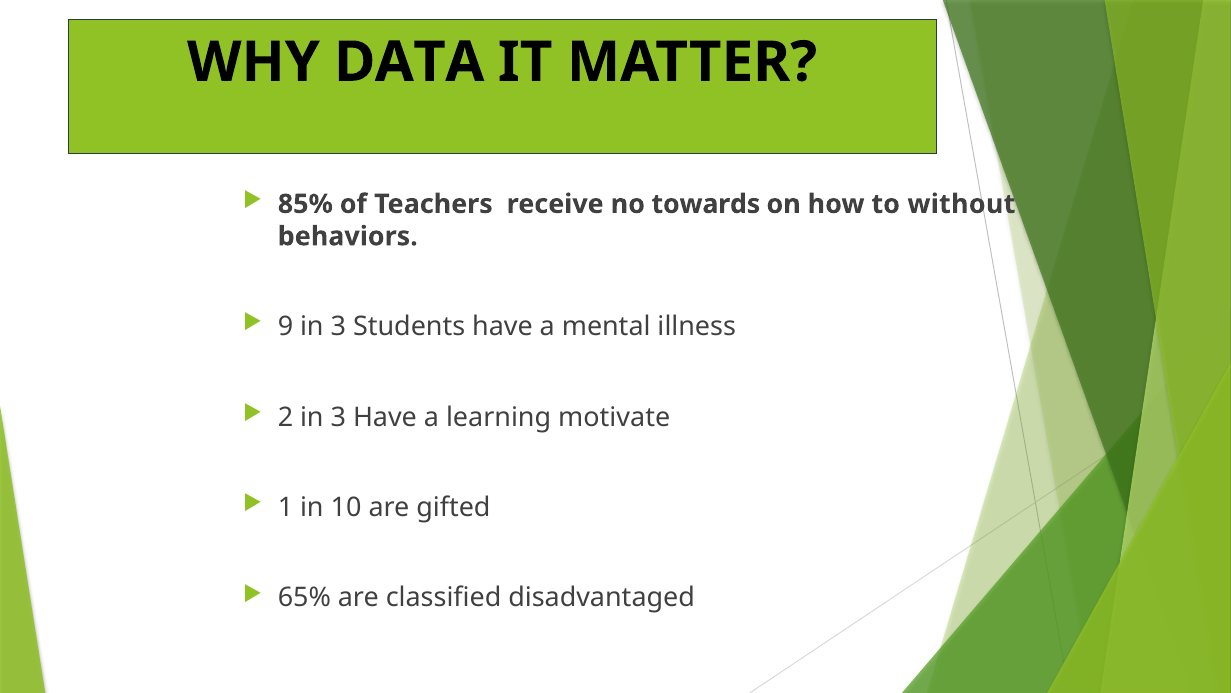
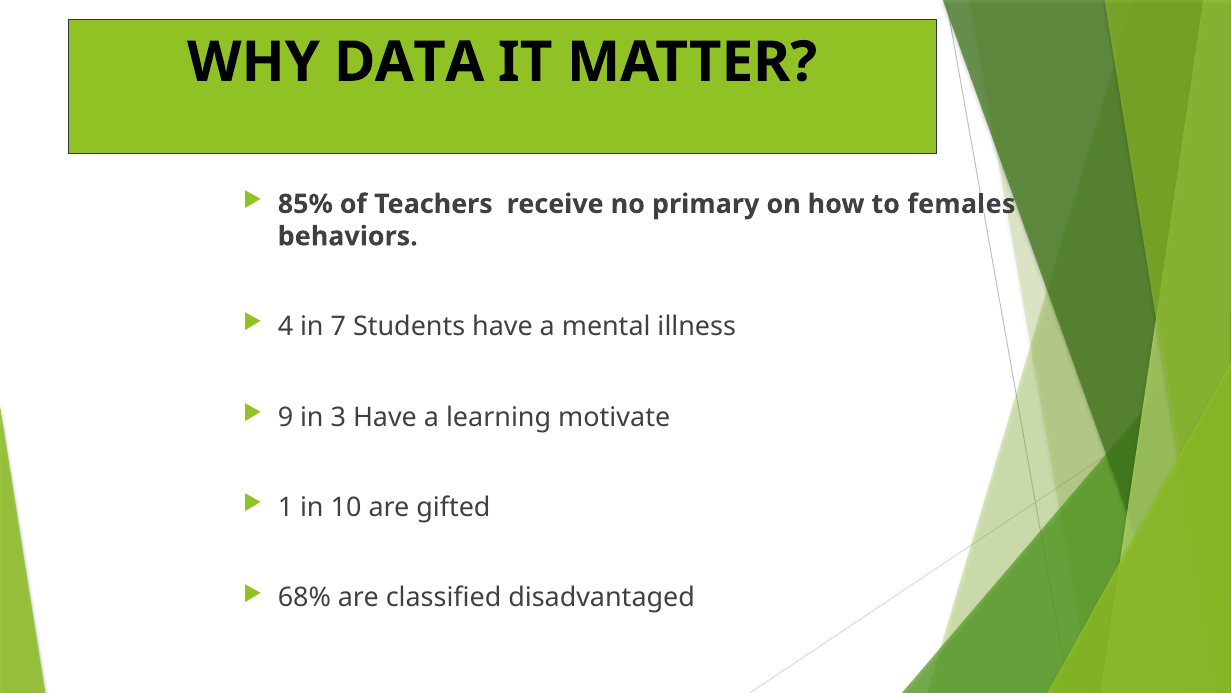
towards: towards -> primary
without: without -> females
9: 9 -> 4
3 at (338, 327): 3 -> 7
2: 2 -> 9
65%: 65% -> 68%
